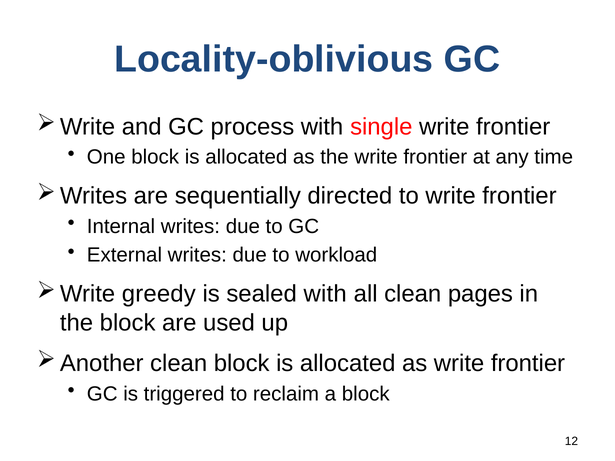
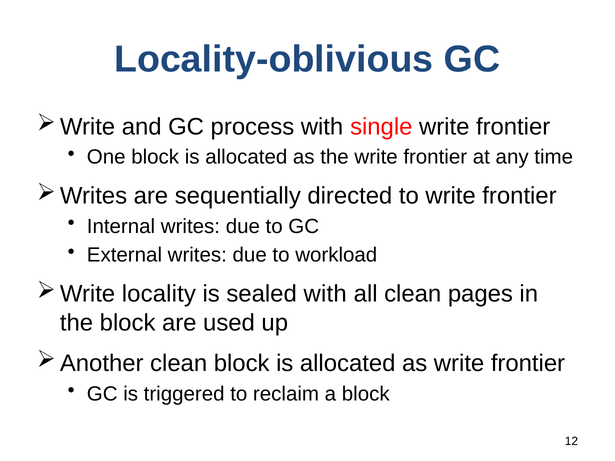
greedy: greedy -> locality
